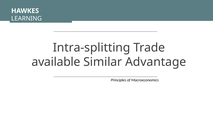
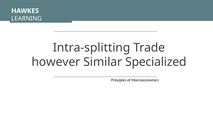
available: available -> however
Advantage: Advantage -> Specialized
